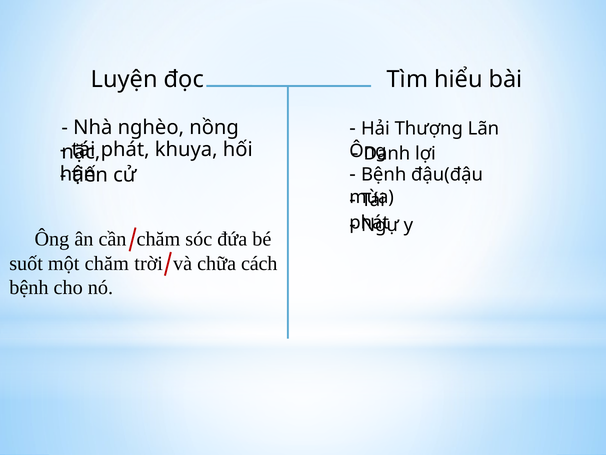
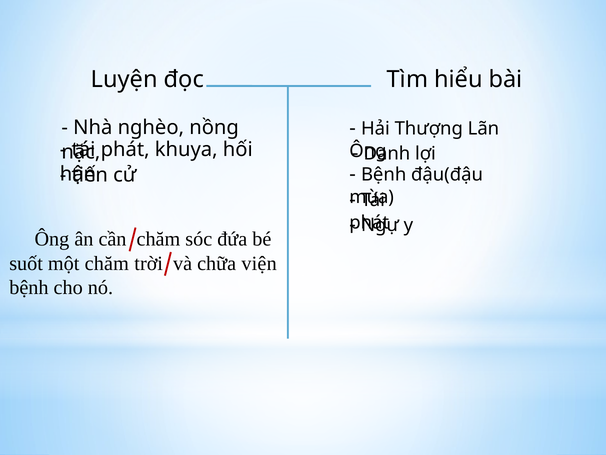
cách: cách -> viện
